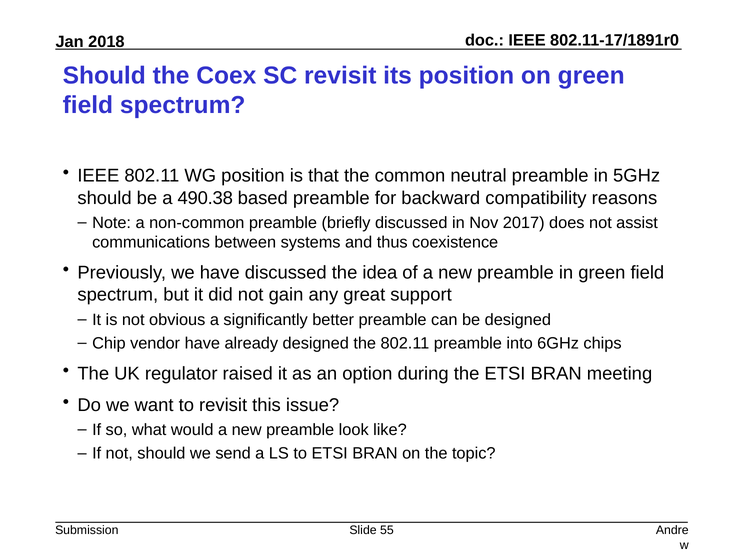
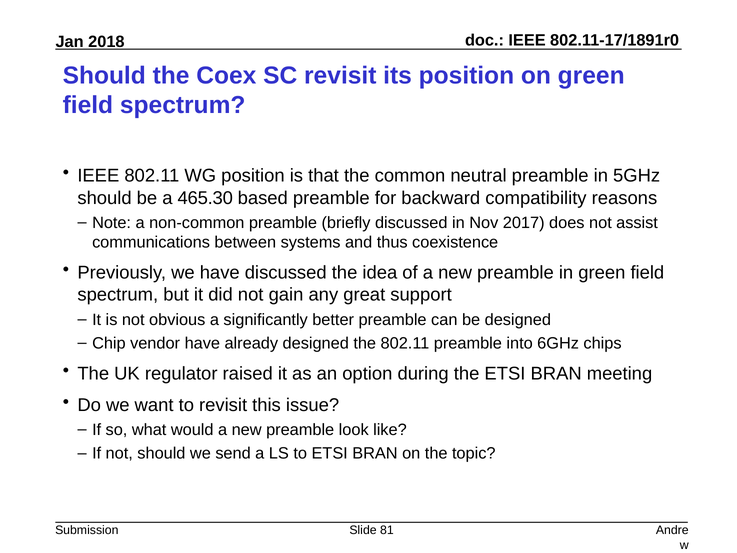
490.38: 490.38 -> 465.30
55: 55 -> 81
